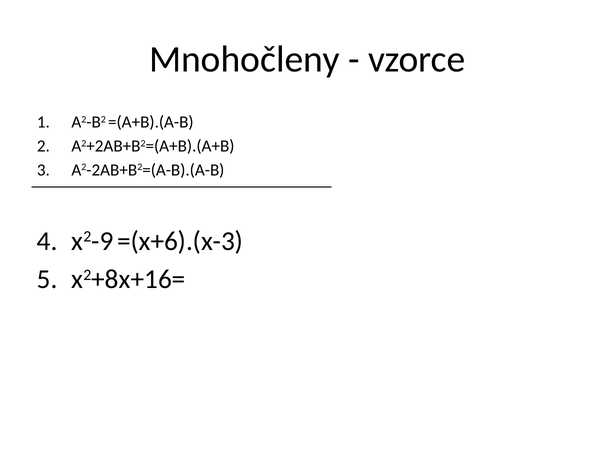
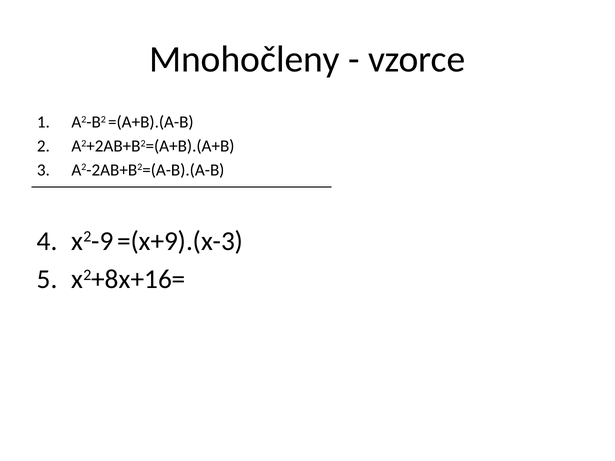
=(x+6).(x-3: =(x+6).(x-3 -> =(x+9).(x-3
